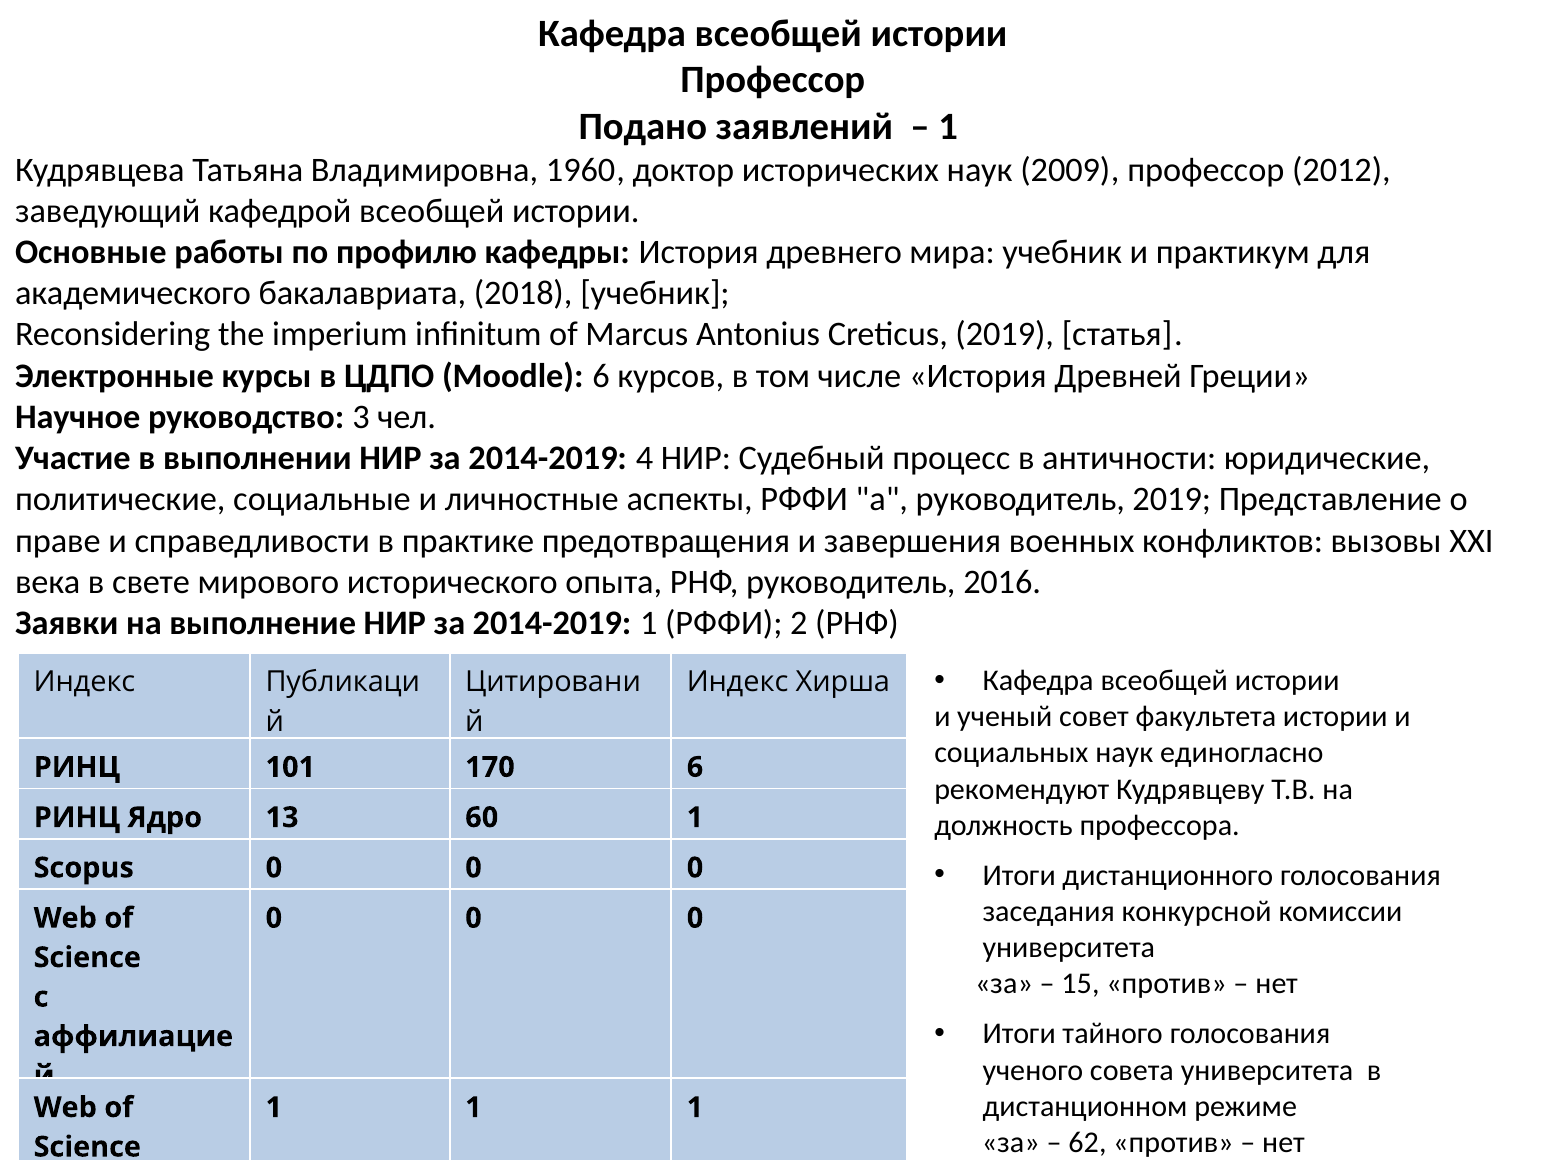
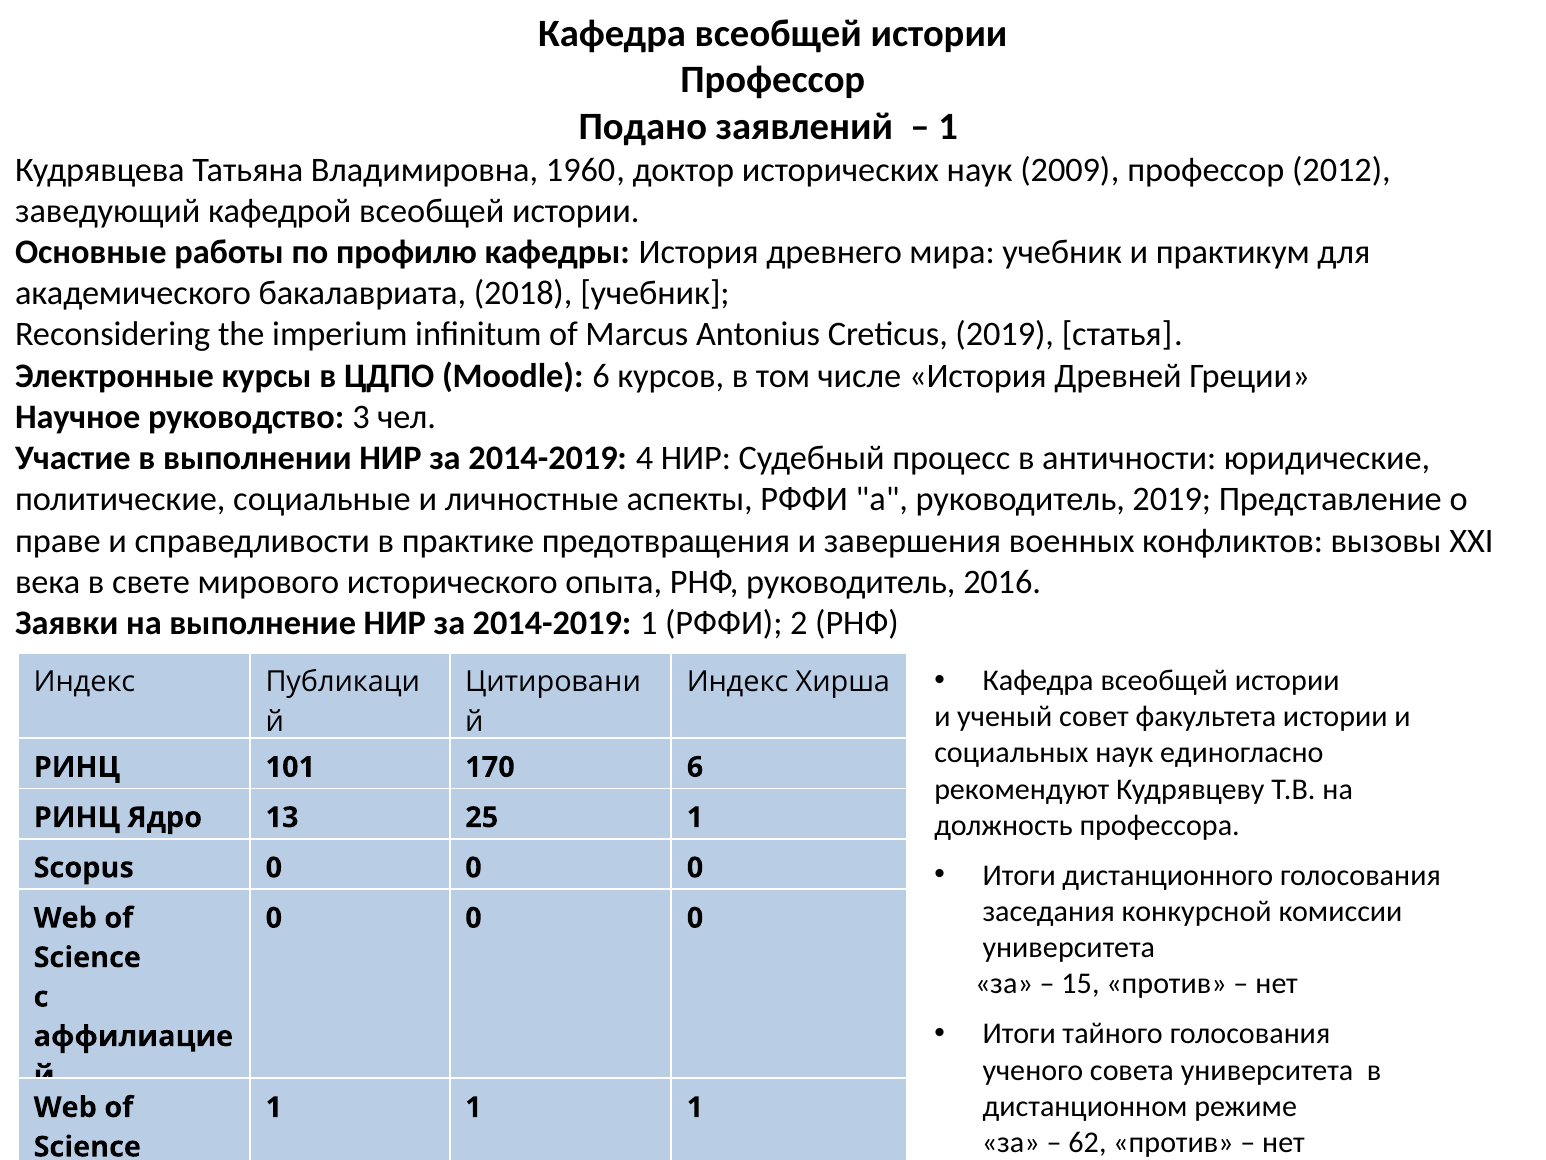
60: 60 -> 25
